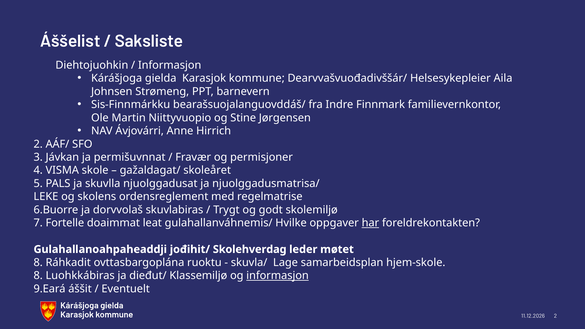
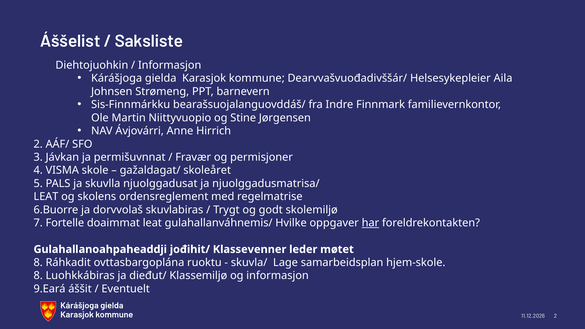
LEKE at (46, 197): LEKE -> LEAT
Skolehverdag: Skolehverdag -> Klassevenner
informasjon at (278, 276) underline: present -> none
